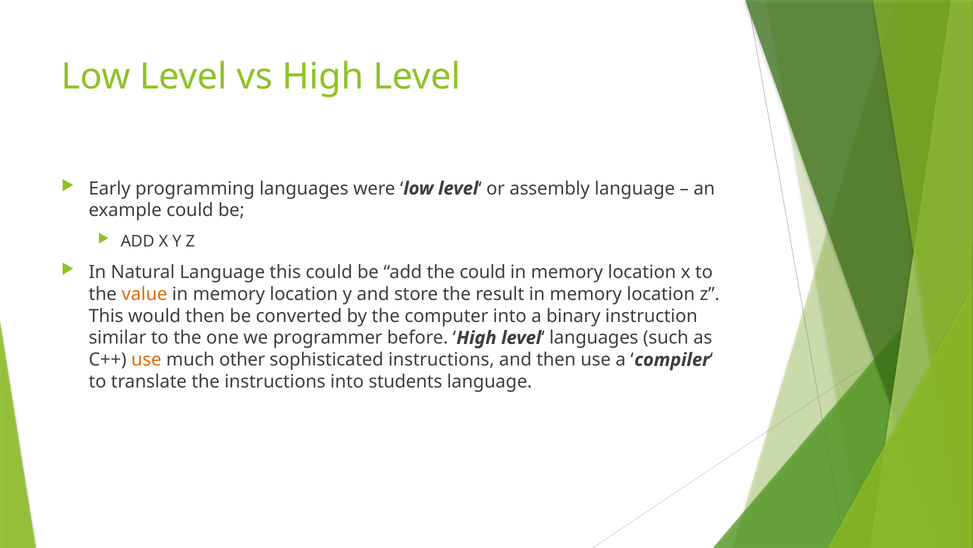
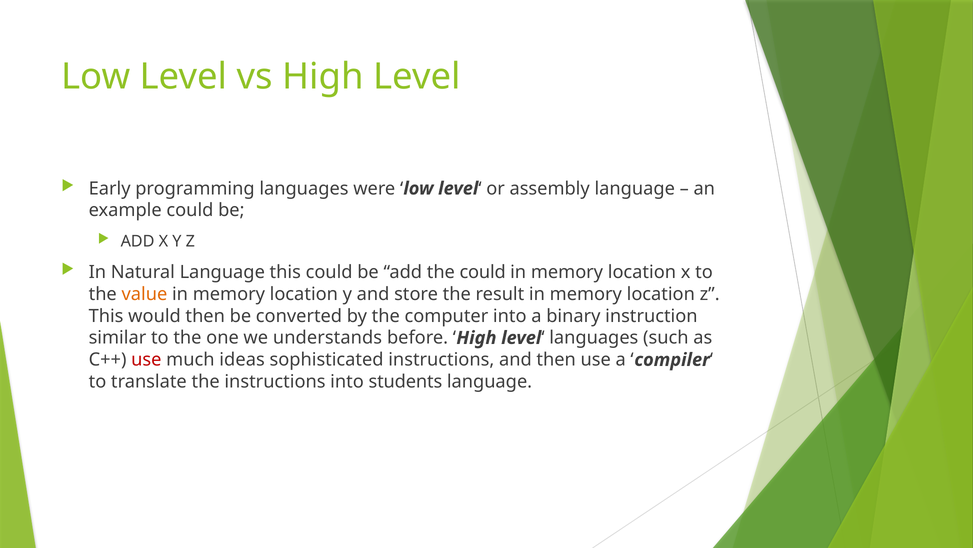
programmer: programmer -> understands
use at (146, 359) colour: orange -> red
other: other -> ideas
